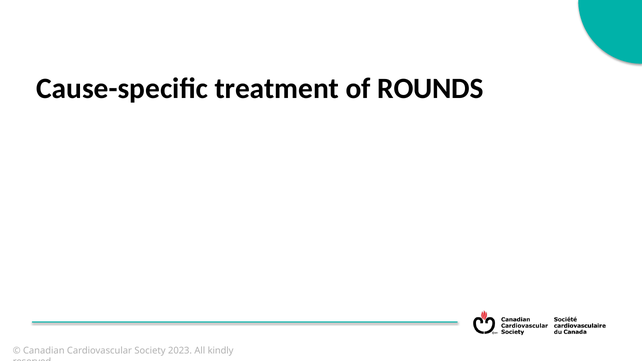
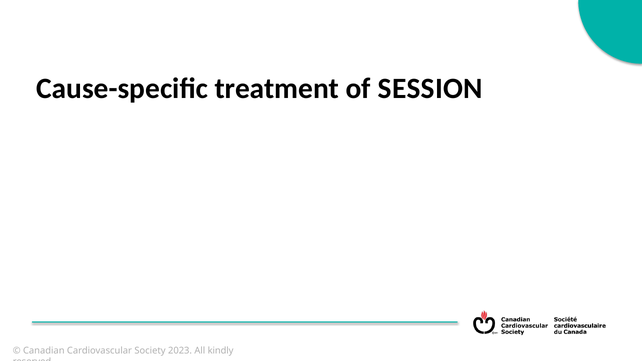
ROUNDS: ROUNDS -> SESSION
